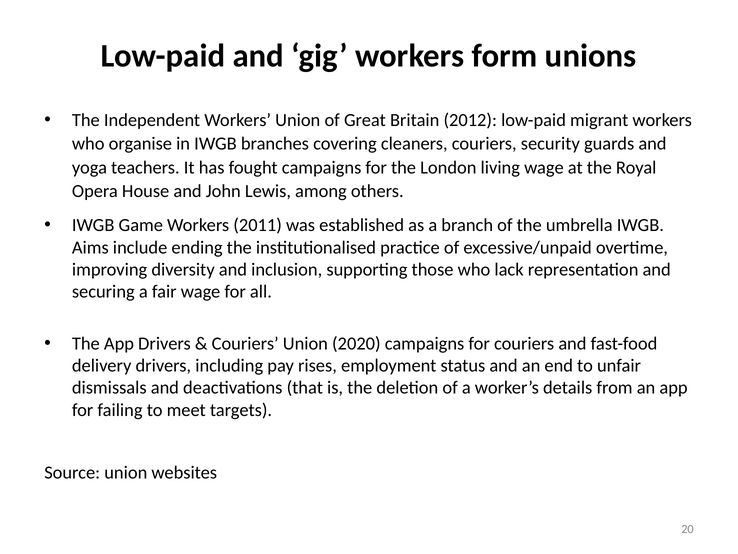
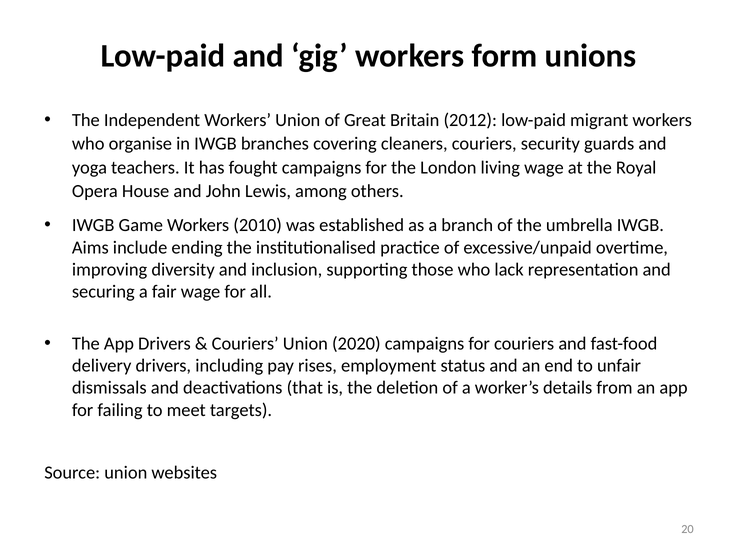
2011: 2011 -> 2010
